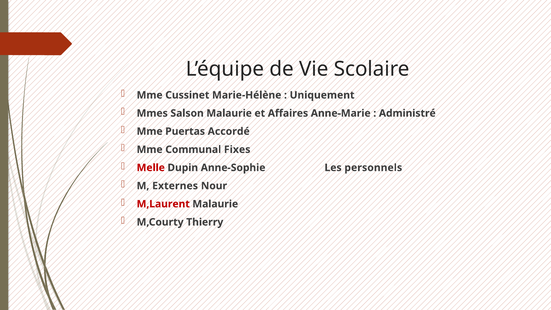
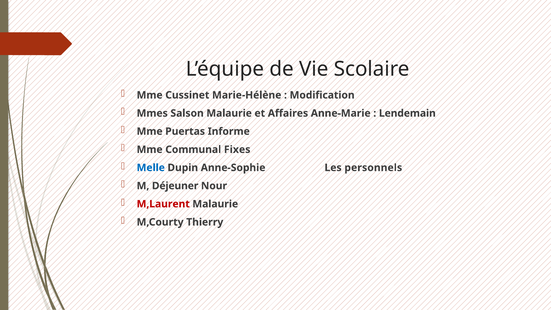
Uniquement: Uniquement -> Modification
Administré: Administré -> Lendemain
Accordé: Accordé -> Informe
Melle colour: red -> blue
Externes: Externes -> Déjeuner
